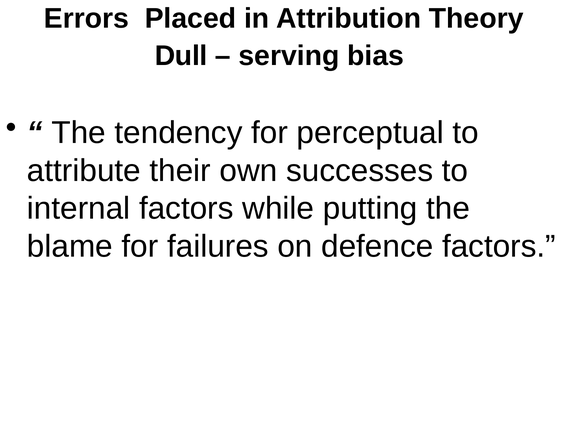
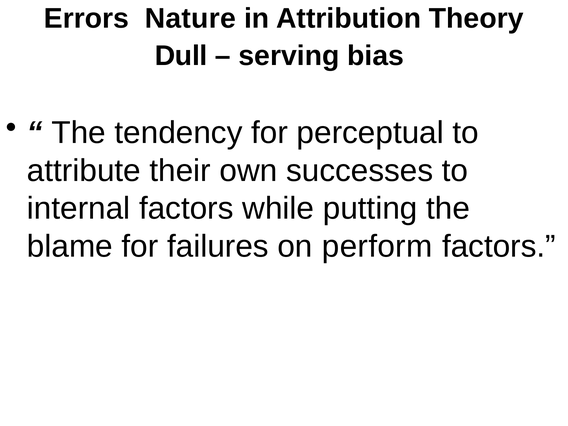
Placed: Placed -> Nature
defence: defence -> perform
